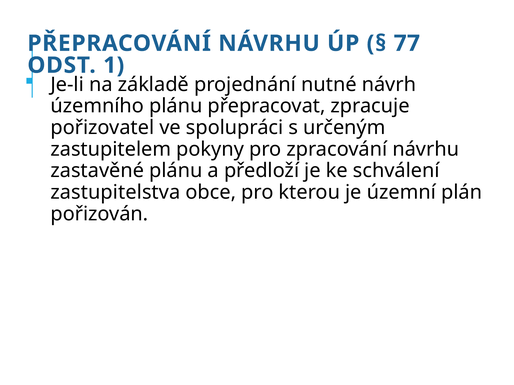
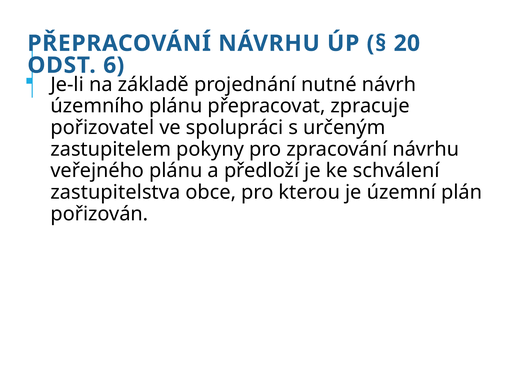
77: 77 -> 20
1: 1 -> 6
zastavěné: zastavěné -> veřejného
